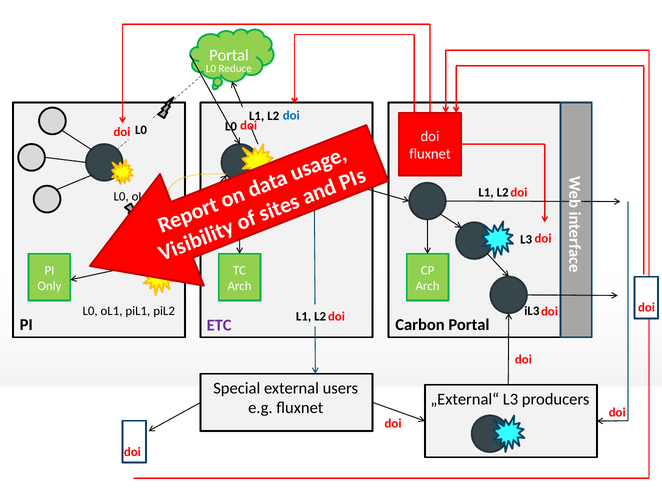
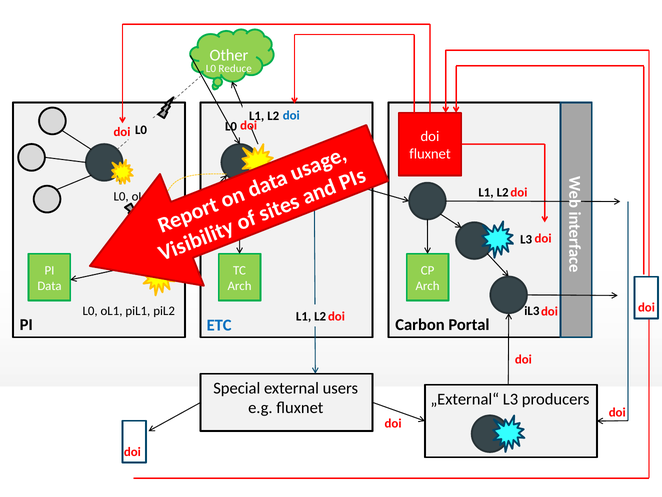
Portal at (229, 55): Portal -> Other
Only: Only -> Data
ETC colour: purple -> blue
